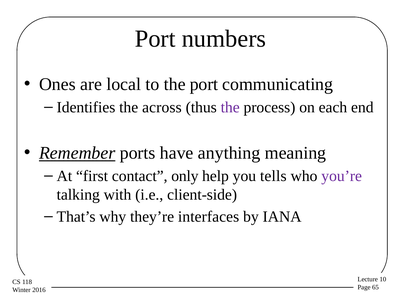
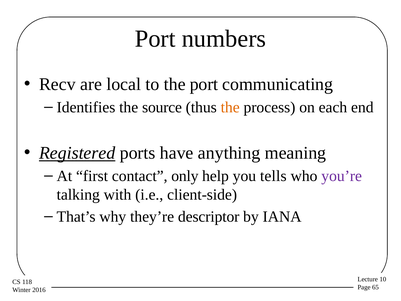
Ones: Ones -> Recv
across: across -> source
the at (230, 107) colour: purple -> orange
Remember: Remember -> Registered
interfaces: interfaces -> descriptor
